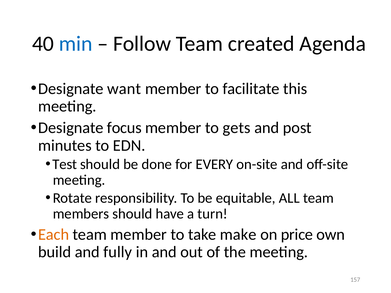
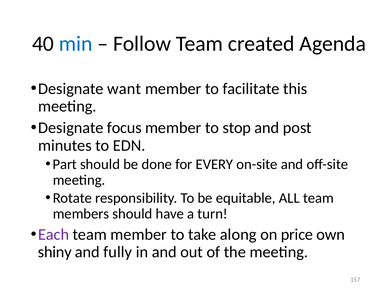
gets: gets -> stop
Test: Test -> Part
Each colour: orange -> purple
make: make -> along
build: build -> shiny
